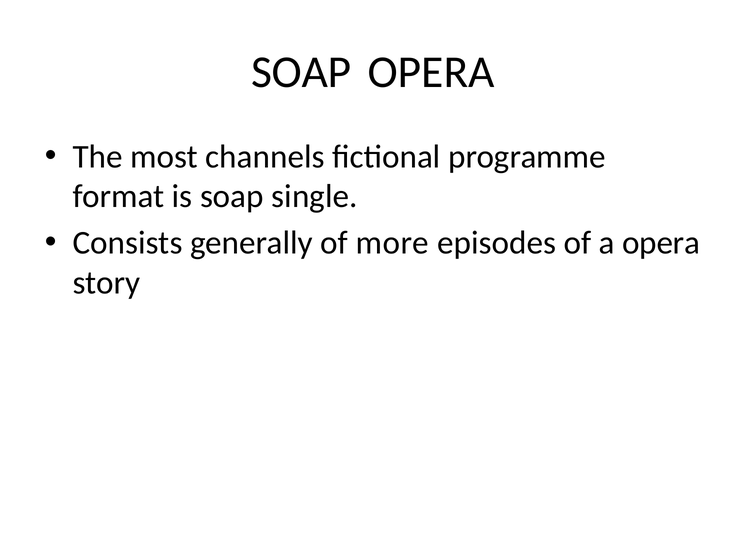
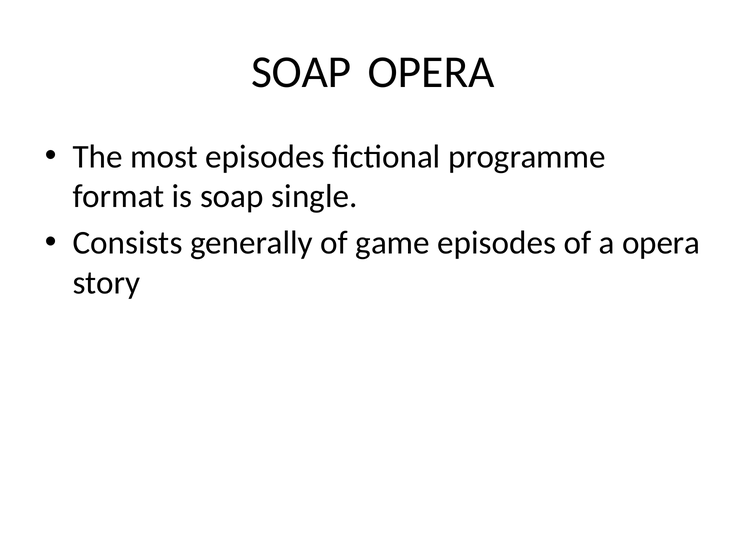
most channels: channels -> episodes
more: more -> game
